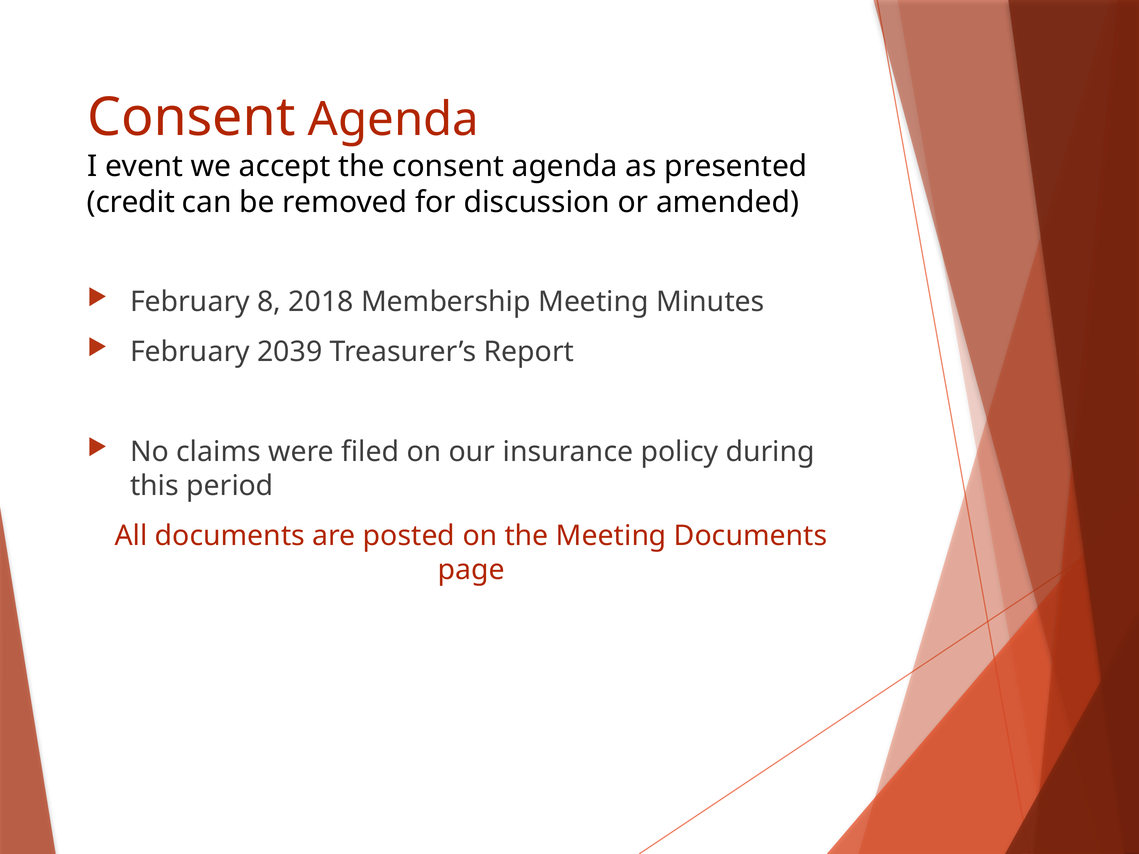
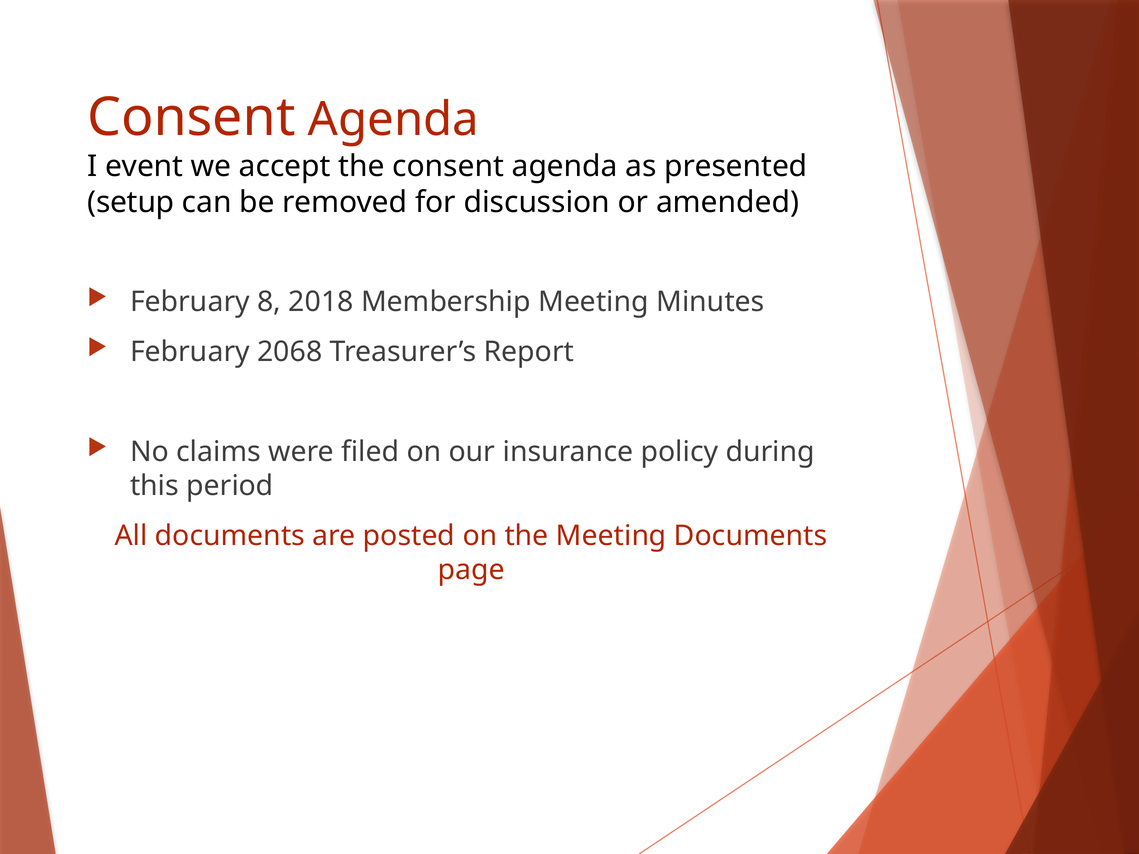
credit: credit -> setup
2039: 2039 -> 2068
